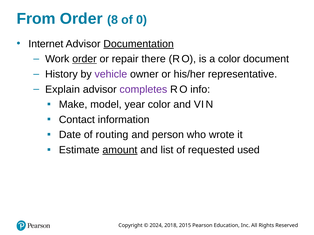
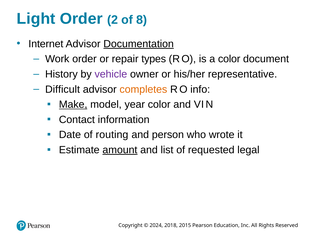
From: From -> Light
8: 8 -> 2
0: 0 -> 8
order at (84, 59) underline: present -> none
there: there -> types
Explain: Explain -> Difficult
completes colour: purple -> orange
Make underline: none -> present
used: used -> legal
